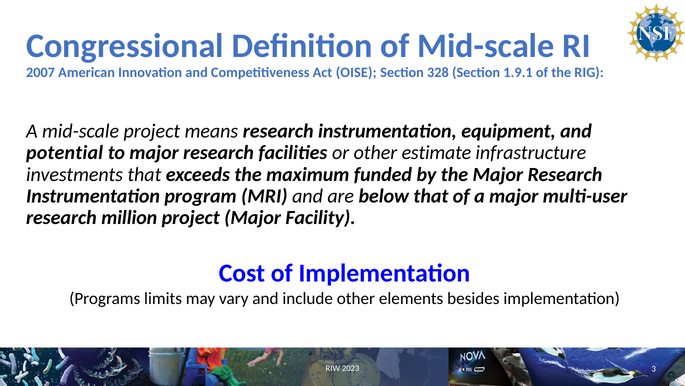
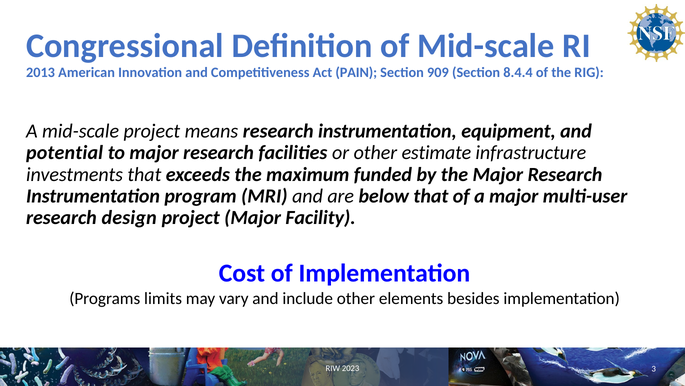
2007: 2007 -> 2013
OISE: OISE -> PAIN
328: 328 -> 909
1.9.1: 1.9.1 -> 8.4.4
million: million -> design
